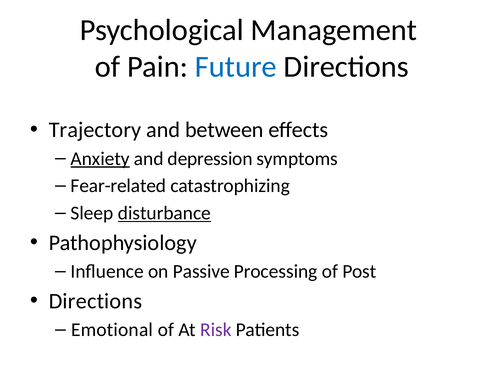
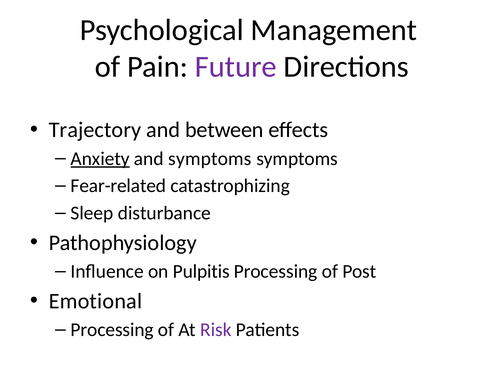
Future colour: blue -> purple
and depression: depression -> symptoms
disturbance underline: present -> none
Passive: Passive -> Pulpitis
Directions at (95, 301): Directions -> Emotional
Emotional at (112, 330): Emotional -> Processing
